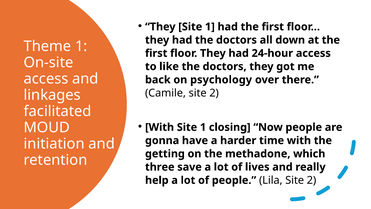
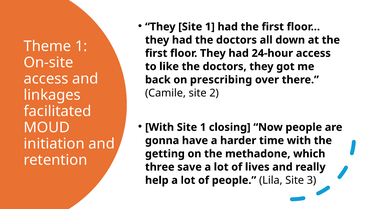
psychology: psychology -> prescribing
Lila Site 2: 2 -> 3
